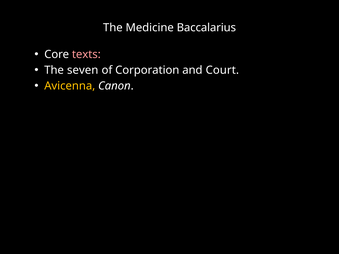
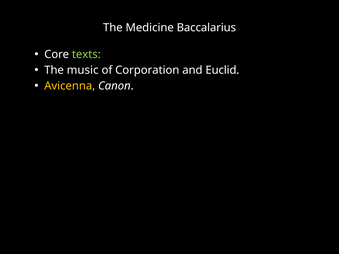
texts colour: pink -> light green
seven: seven -> music
Court: Court -> Euclid
